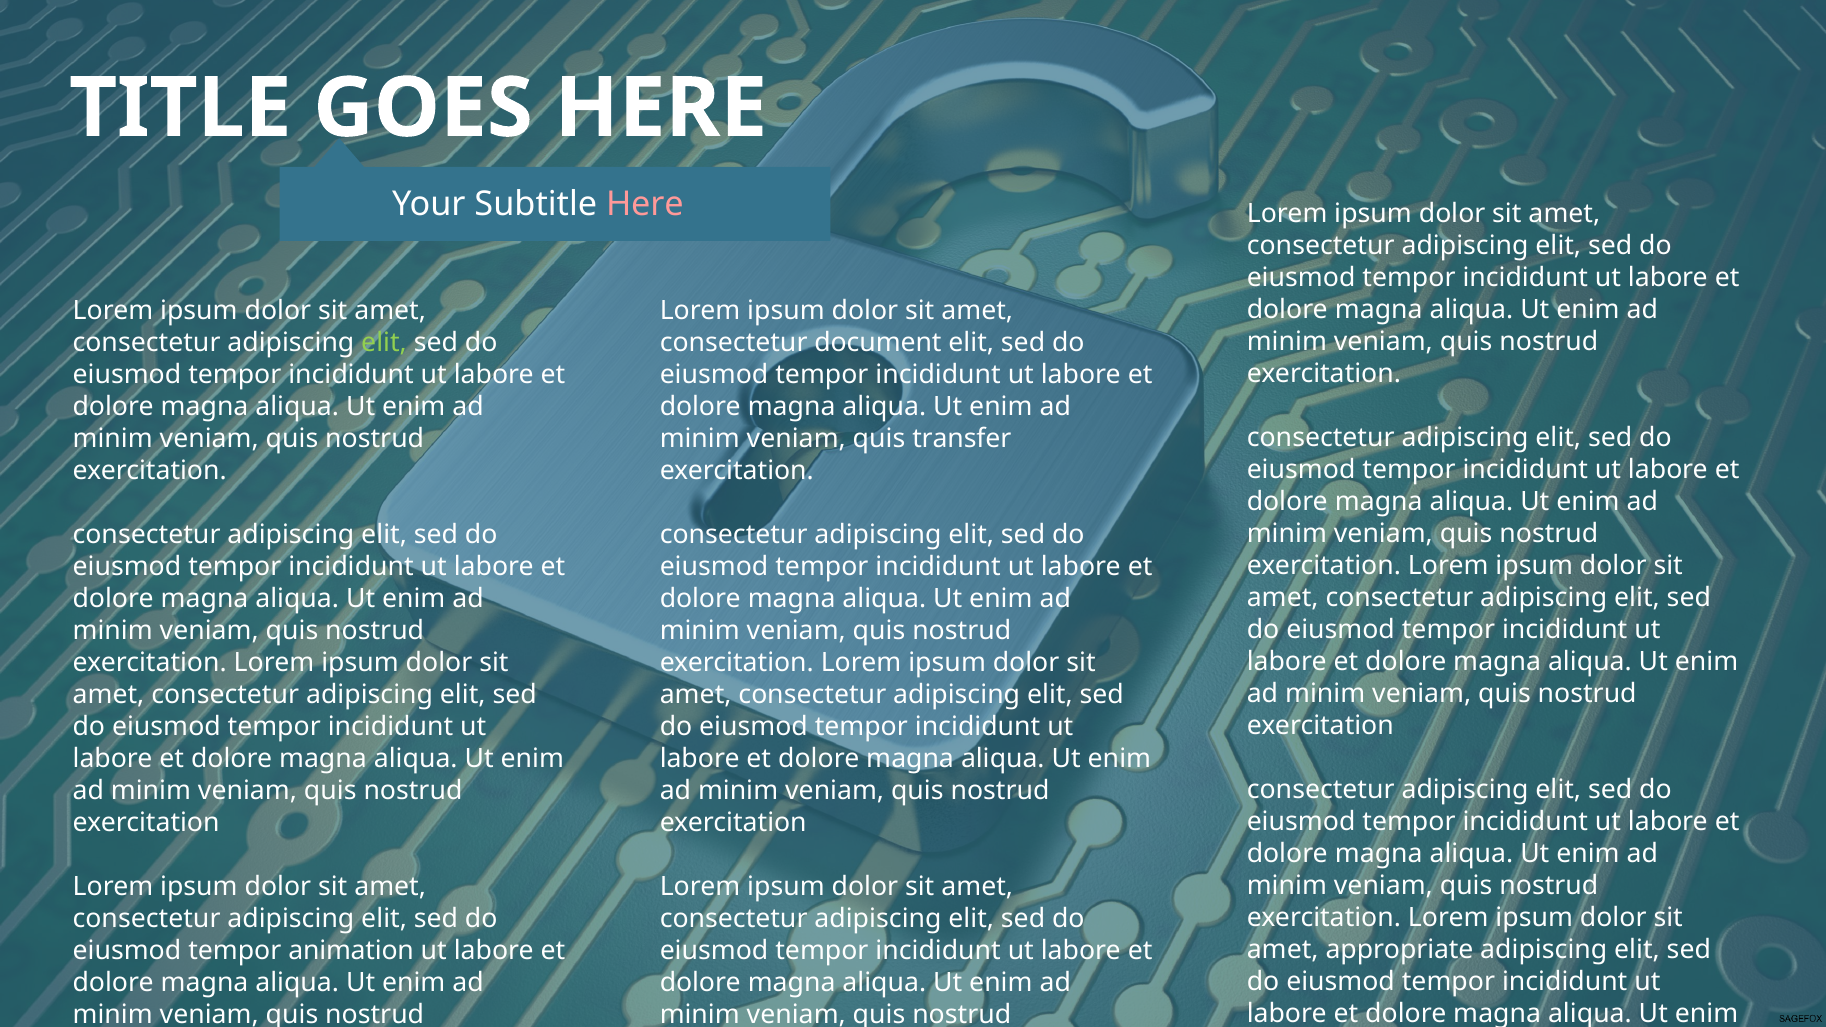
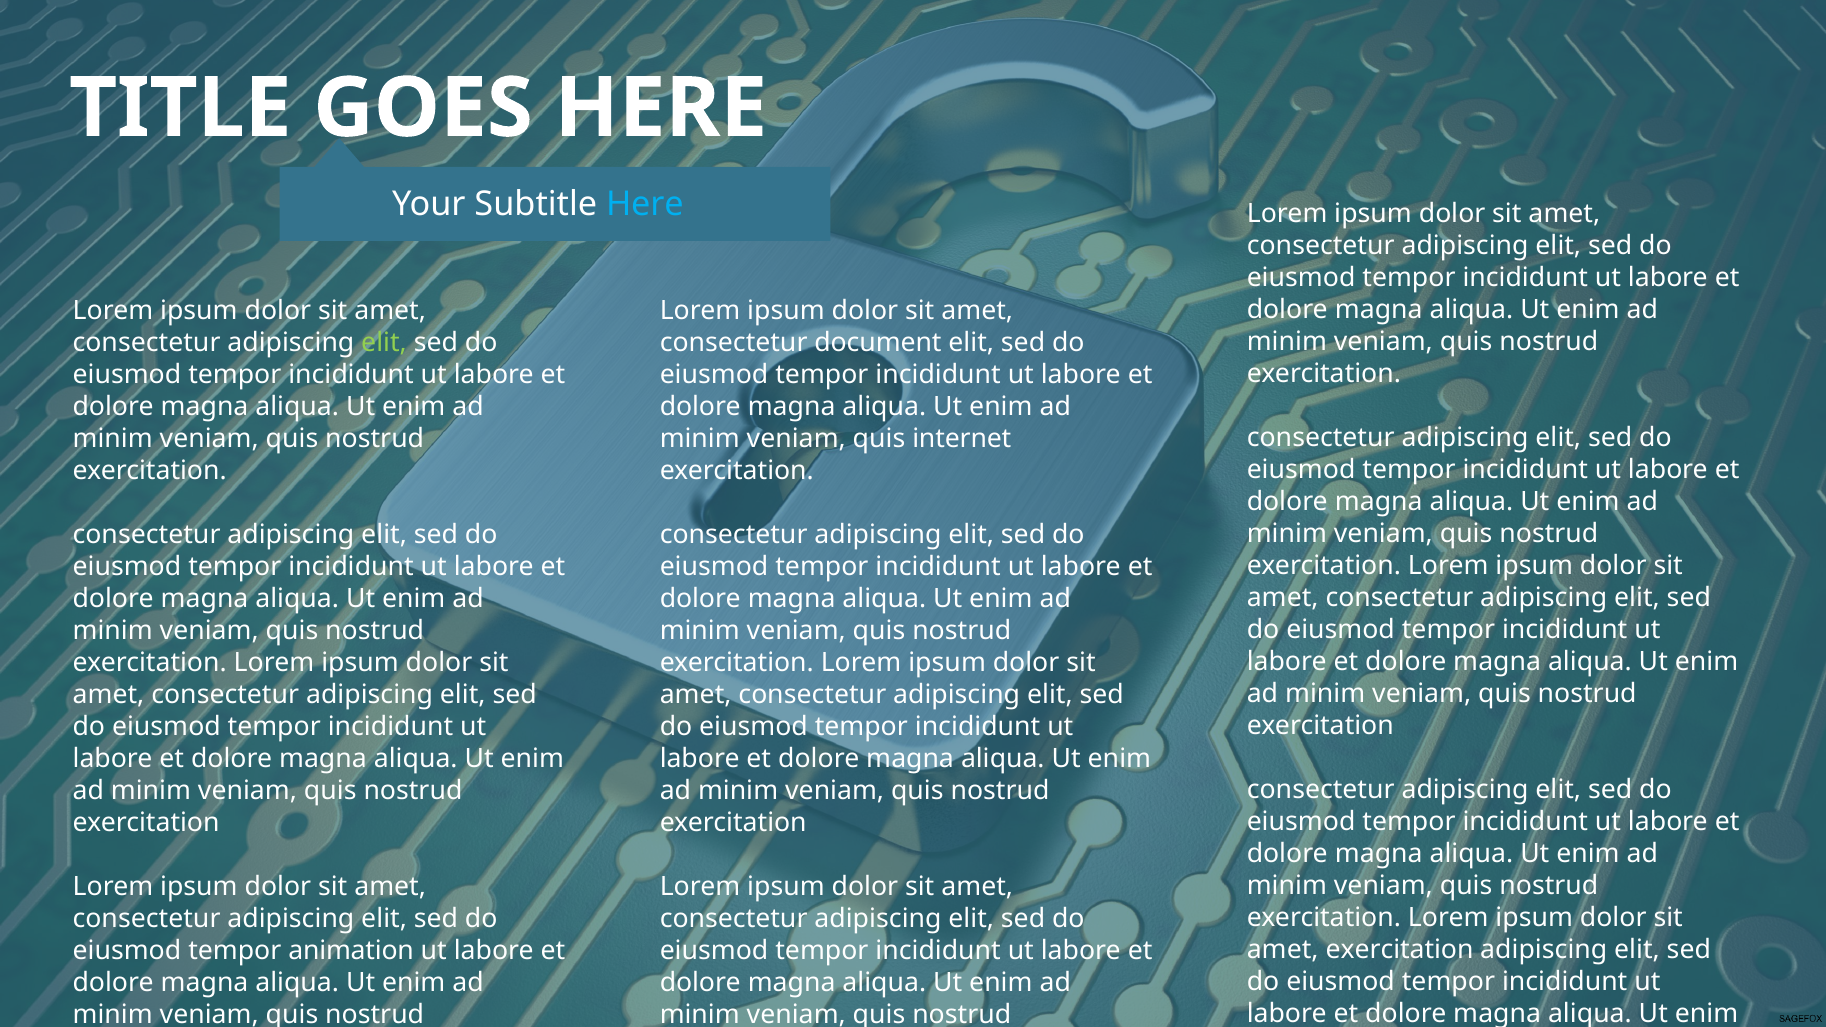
Here at (645, 204) colour: pink -> light blue
transfer: transfer -> internet
amet appropriate: appropriate -> exercitation
